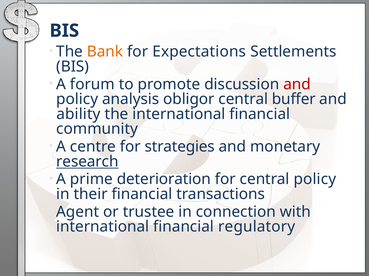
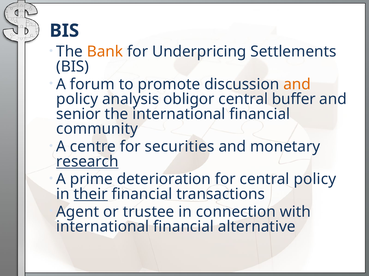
Expectations: Expectations -> Underpricing
and at (297, 84) colour: red -> orange
ability: ability -> senior
strategies: strategies -> securities
their underline: none -> present
regulatory: regulatory -> alternative
